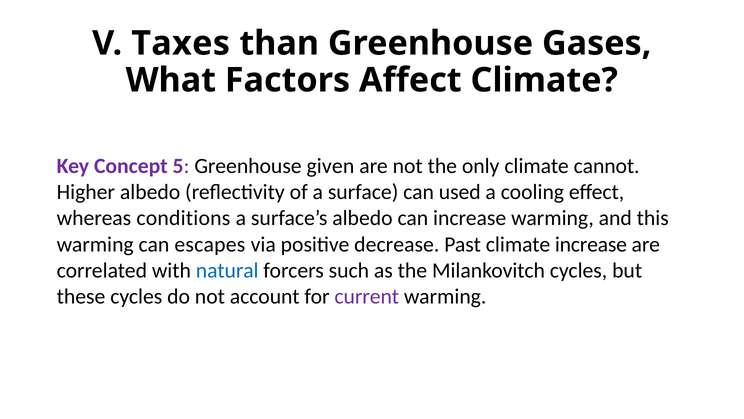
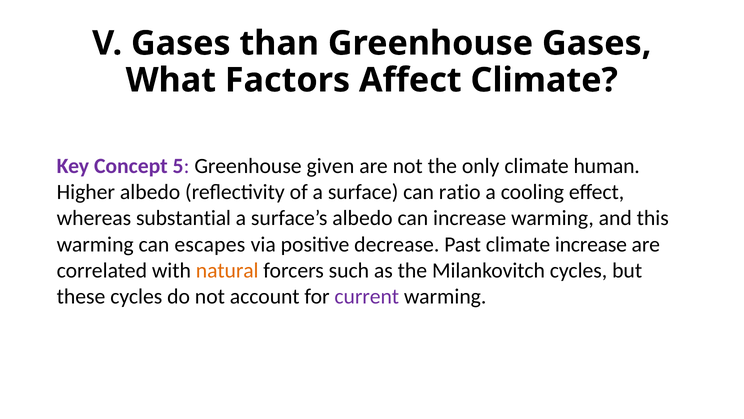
V Taxes: Taxes -> Gases
cannot: cannot -> human
used: used -> ratio
conditions: conditions -> substantial
natural colour: blue -> orange
